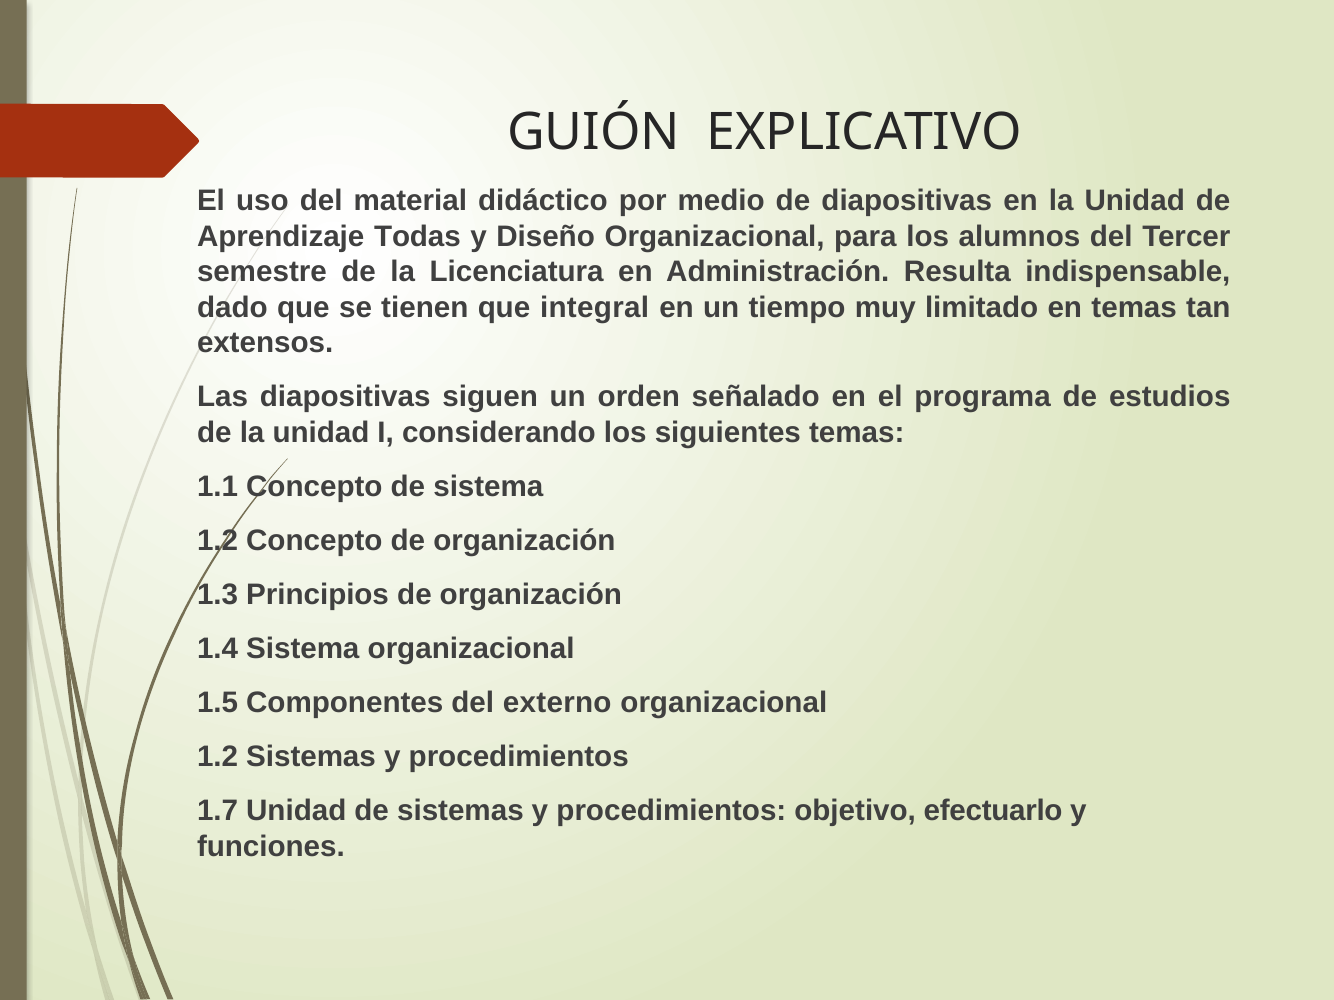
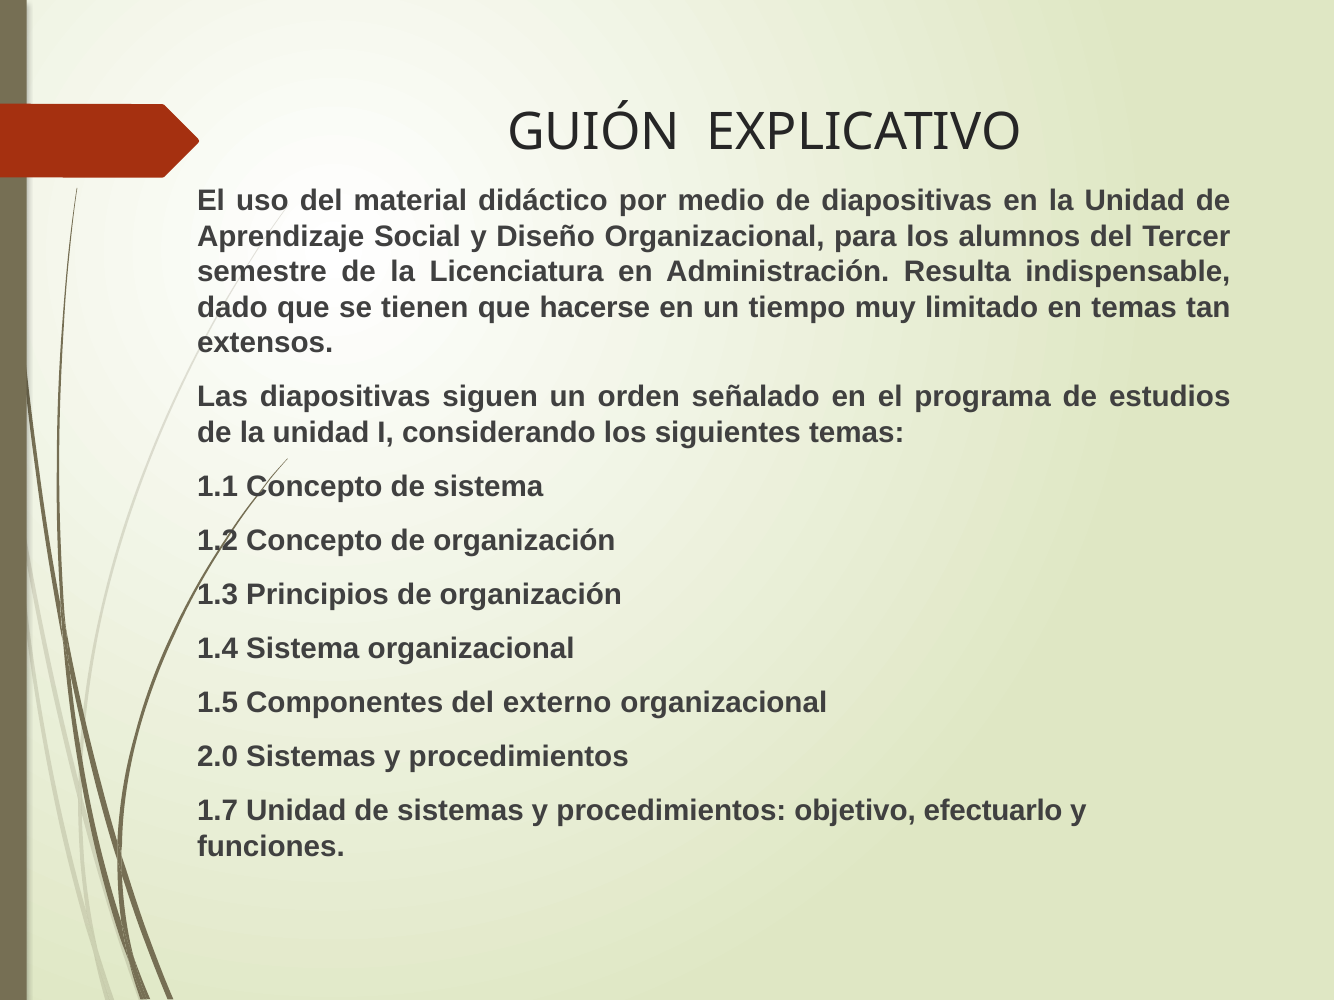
Todas: Todas -> Social
integral: integral -> hacerse
1.2 at (218, 758): 1.2 -> 2.0
